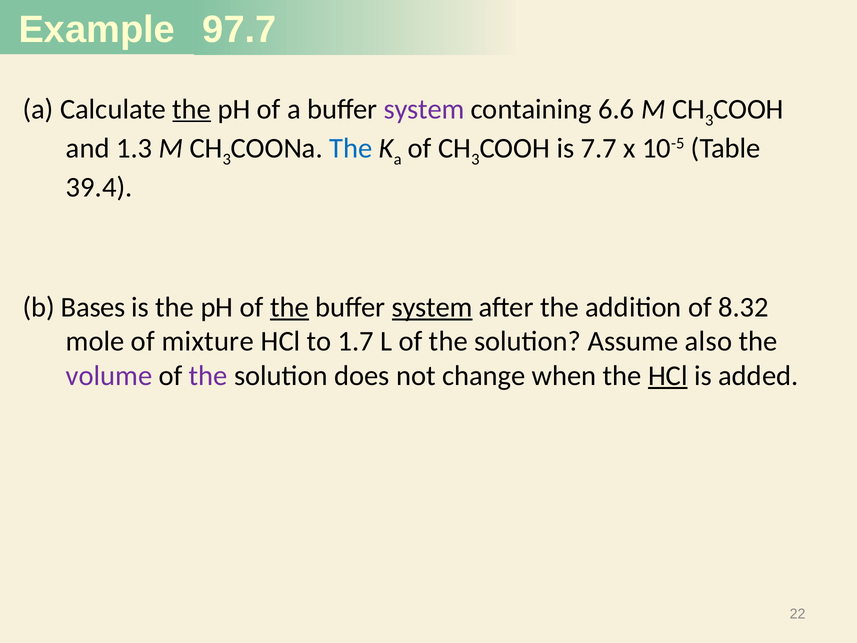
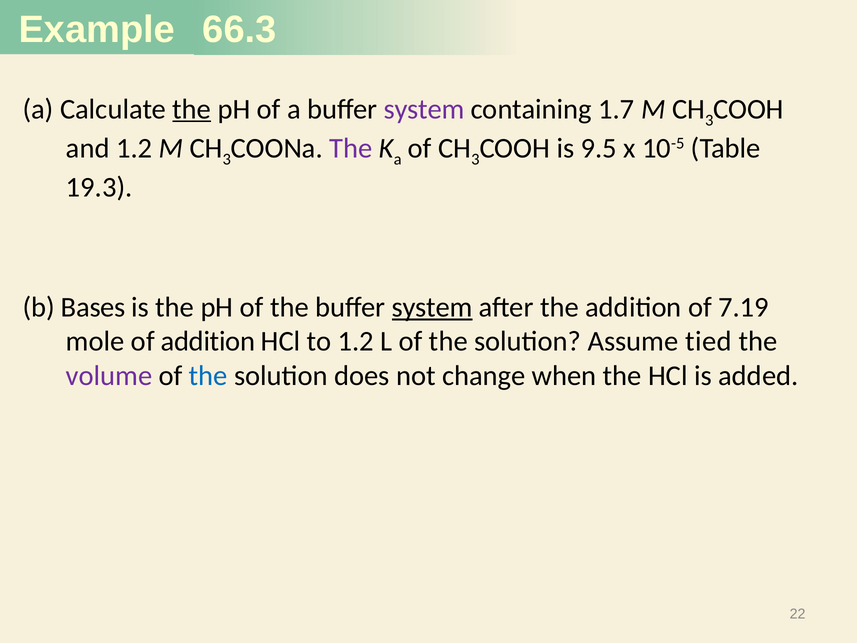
97.7: 97.7 -> 66.3
6.6: 6.6 -> 1.7
and 1.3: 1.3 -> 1.2
The at (351, 148) colour: blue -> purple
7.7: 7.7 -> 9.5
39.4: 39.4 -> 19.3
the at (289, 307) underline: present -> none
8.32: 8.32 -> 7.19
of mixture: mixture -> addition
to 1.7: 1.7 -> 1.2
also: also -> tied
the at (208, 376) colour: purple -> blue
HCl at (668, 376) underline: present -> none
